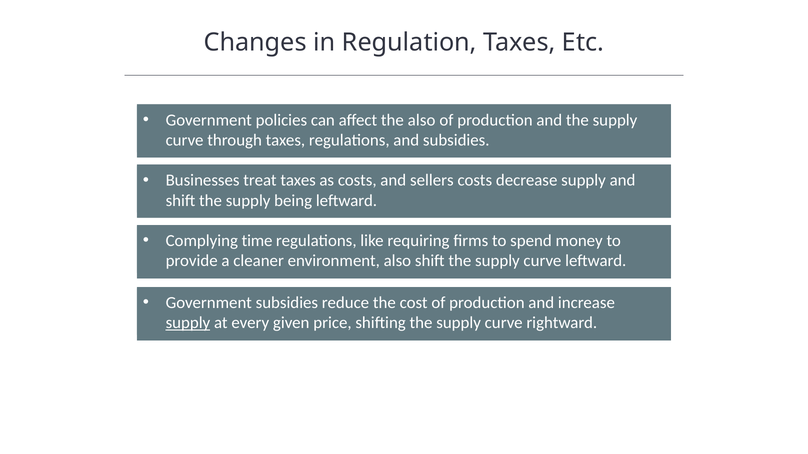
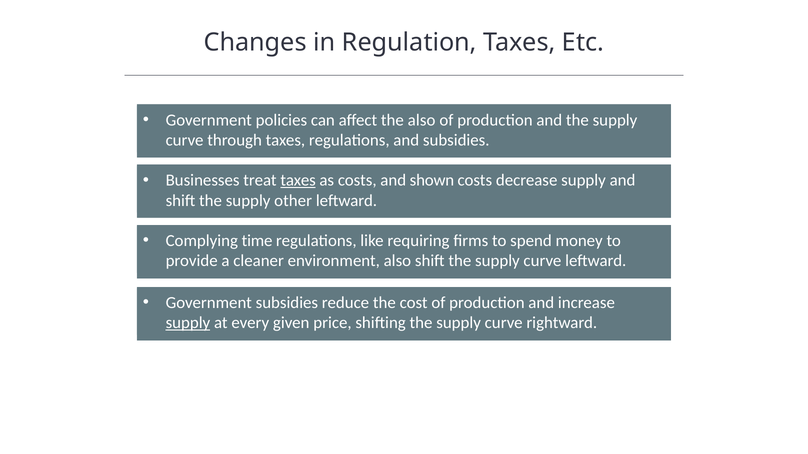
taxes at (298, 181) underline: none -> present
sellers: sellers -> shown
being: being -> other
